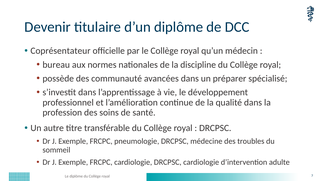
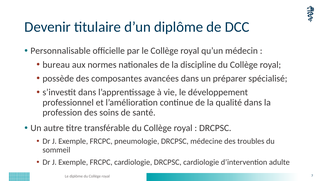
Coprésentateur: Coprésentateur -> Personnalisable
communauté: communauté -> composantes
